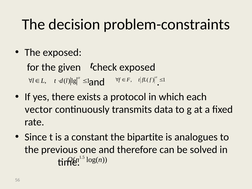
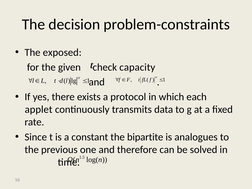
check exposed: exposed -> capacity
vector: vector -> applet
